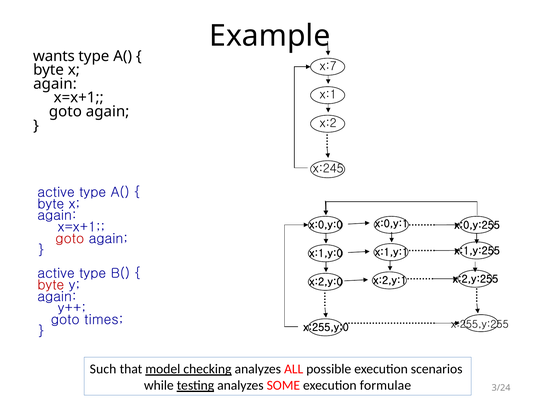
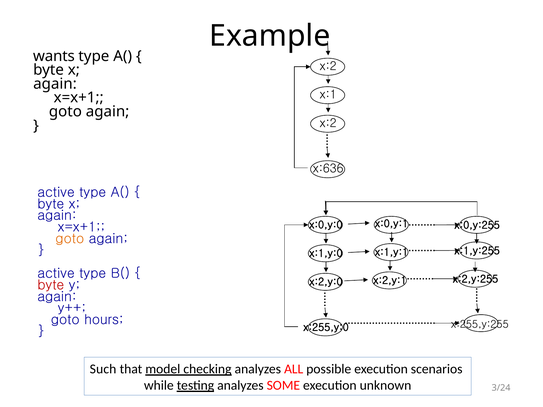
x:7 at (328, 66): x:7 -> x:2
x:245: x:245 -> x:636
goto at (70, 239) colour: red -> orange
times: times -> hours
formulae: formulae -> unknown
